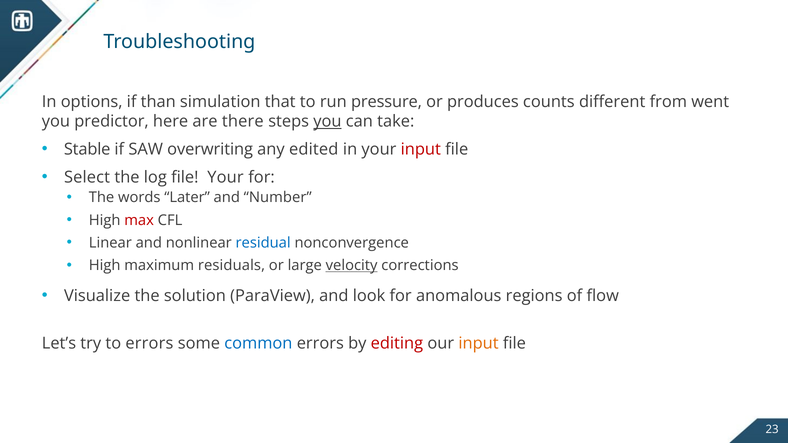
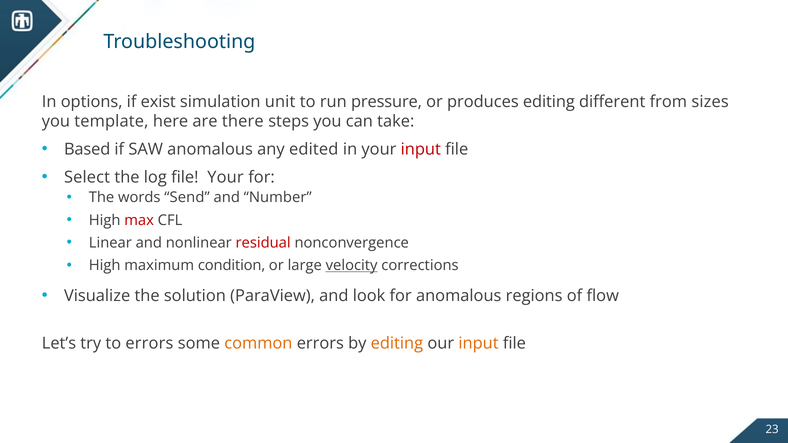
than: than -> exist
that: that -> unit
produces counts: counts -> editing
went: went -> sizes
predictor: predictor -> template
you at (327, 121) underline: present -> none
Stable: Stable -> Based
SAW overwriting: overwriting -> anomalous
Later: Later -> Send
residual colour: blue -> red
residuals: residuals -> condition
common colour: blue -> orange
editing at (397, 344) colour: red -> orange
